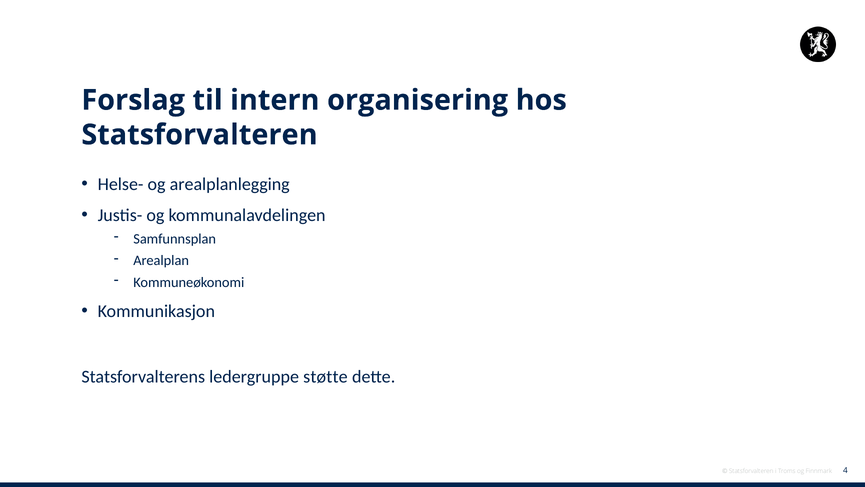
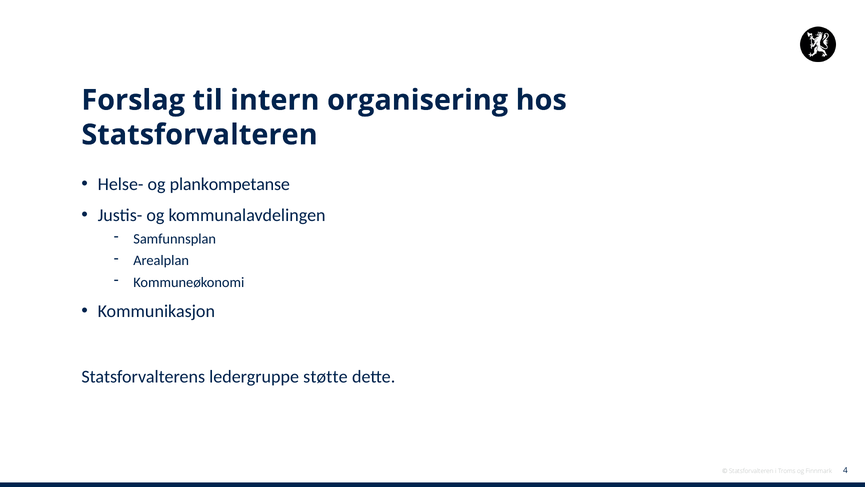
arealplanlegging: arealplanlegging -> plankompetanse
